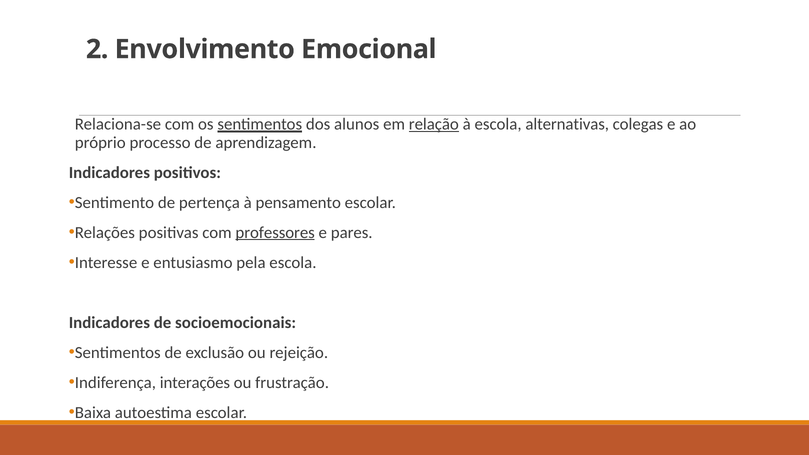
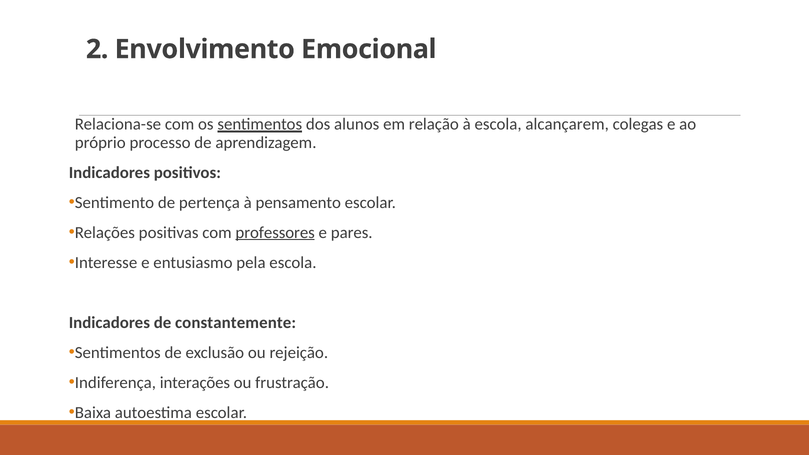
relação underline: present -> none
alternativas: alternativas -> alcançarem
socioemocionais: socioemocionais -> constantemente
